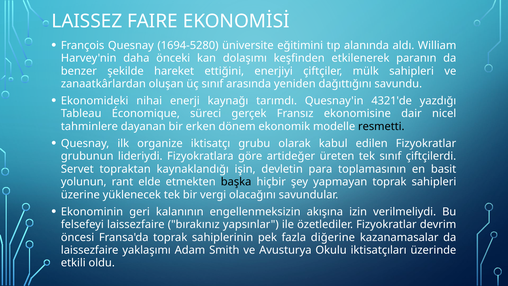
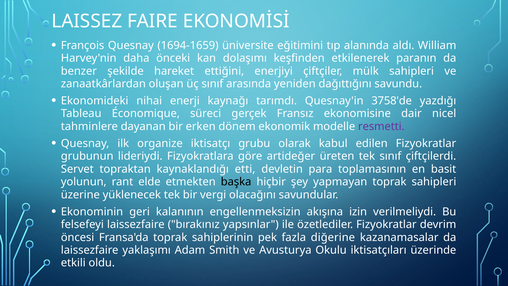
1694-5280: 1694-5280 -> 1694-1659
4321'de: 4321'de -> 3758'de
resmetti colour: black -> purple
işin: işin -> etti
